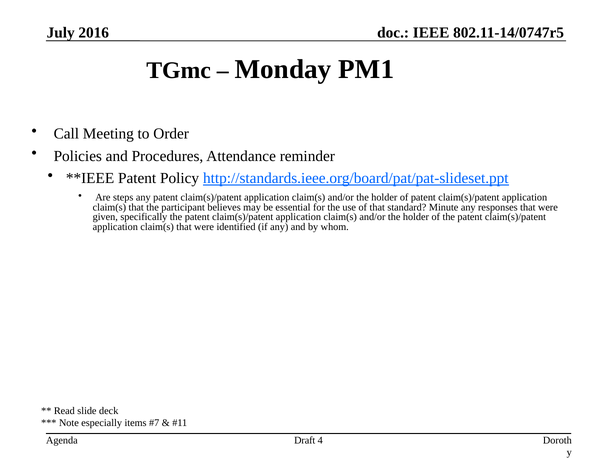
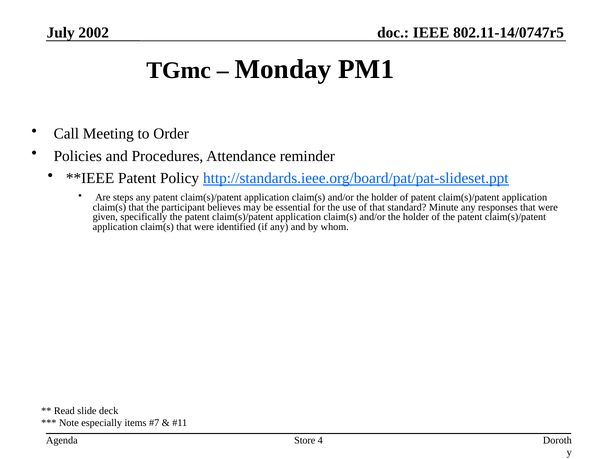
2016: 2016 -> 2002
Draft: Draft -> Store
